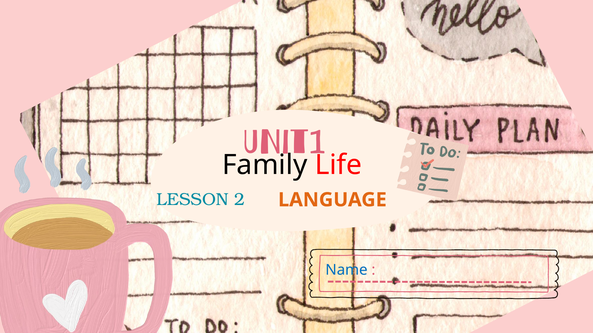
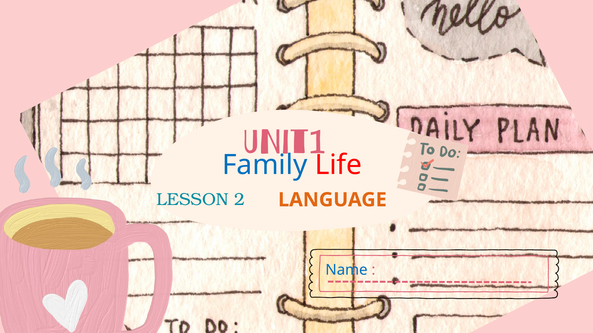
Family colour: black -> blue
